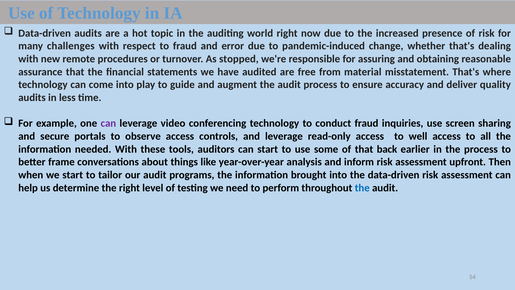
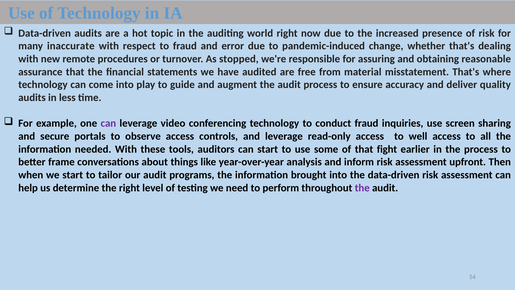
challenges: challenges -> inaccurate
back: back -> fight
the at (362, 188) colour: blue -> purple
